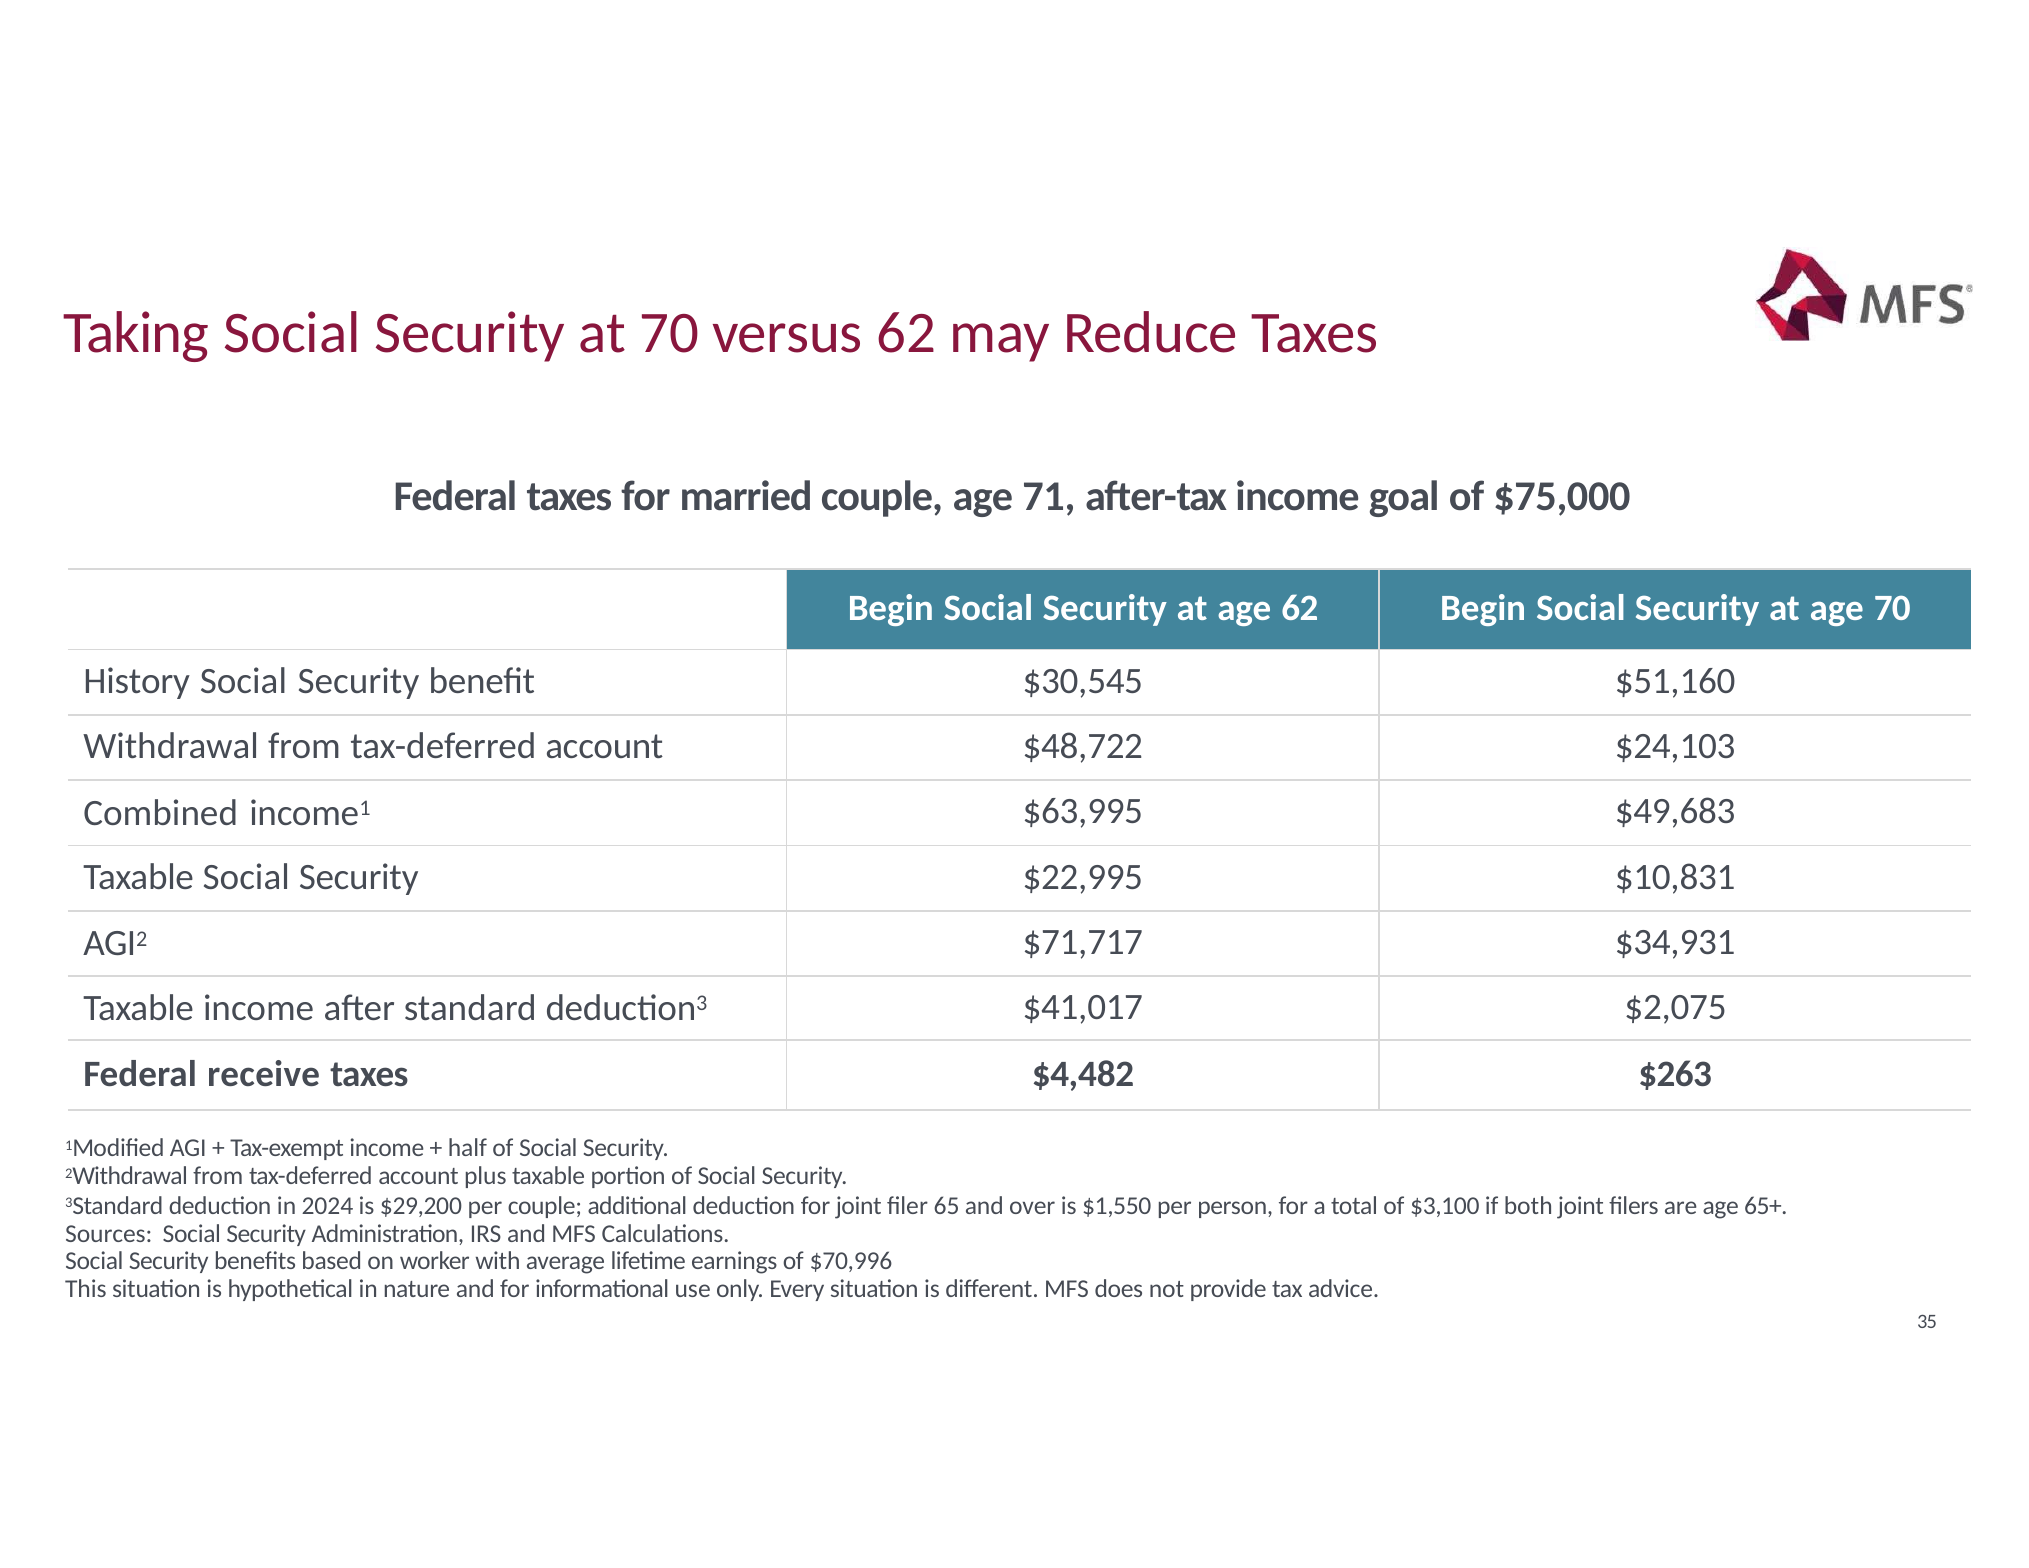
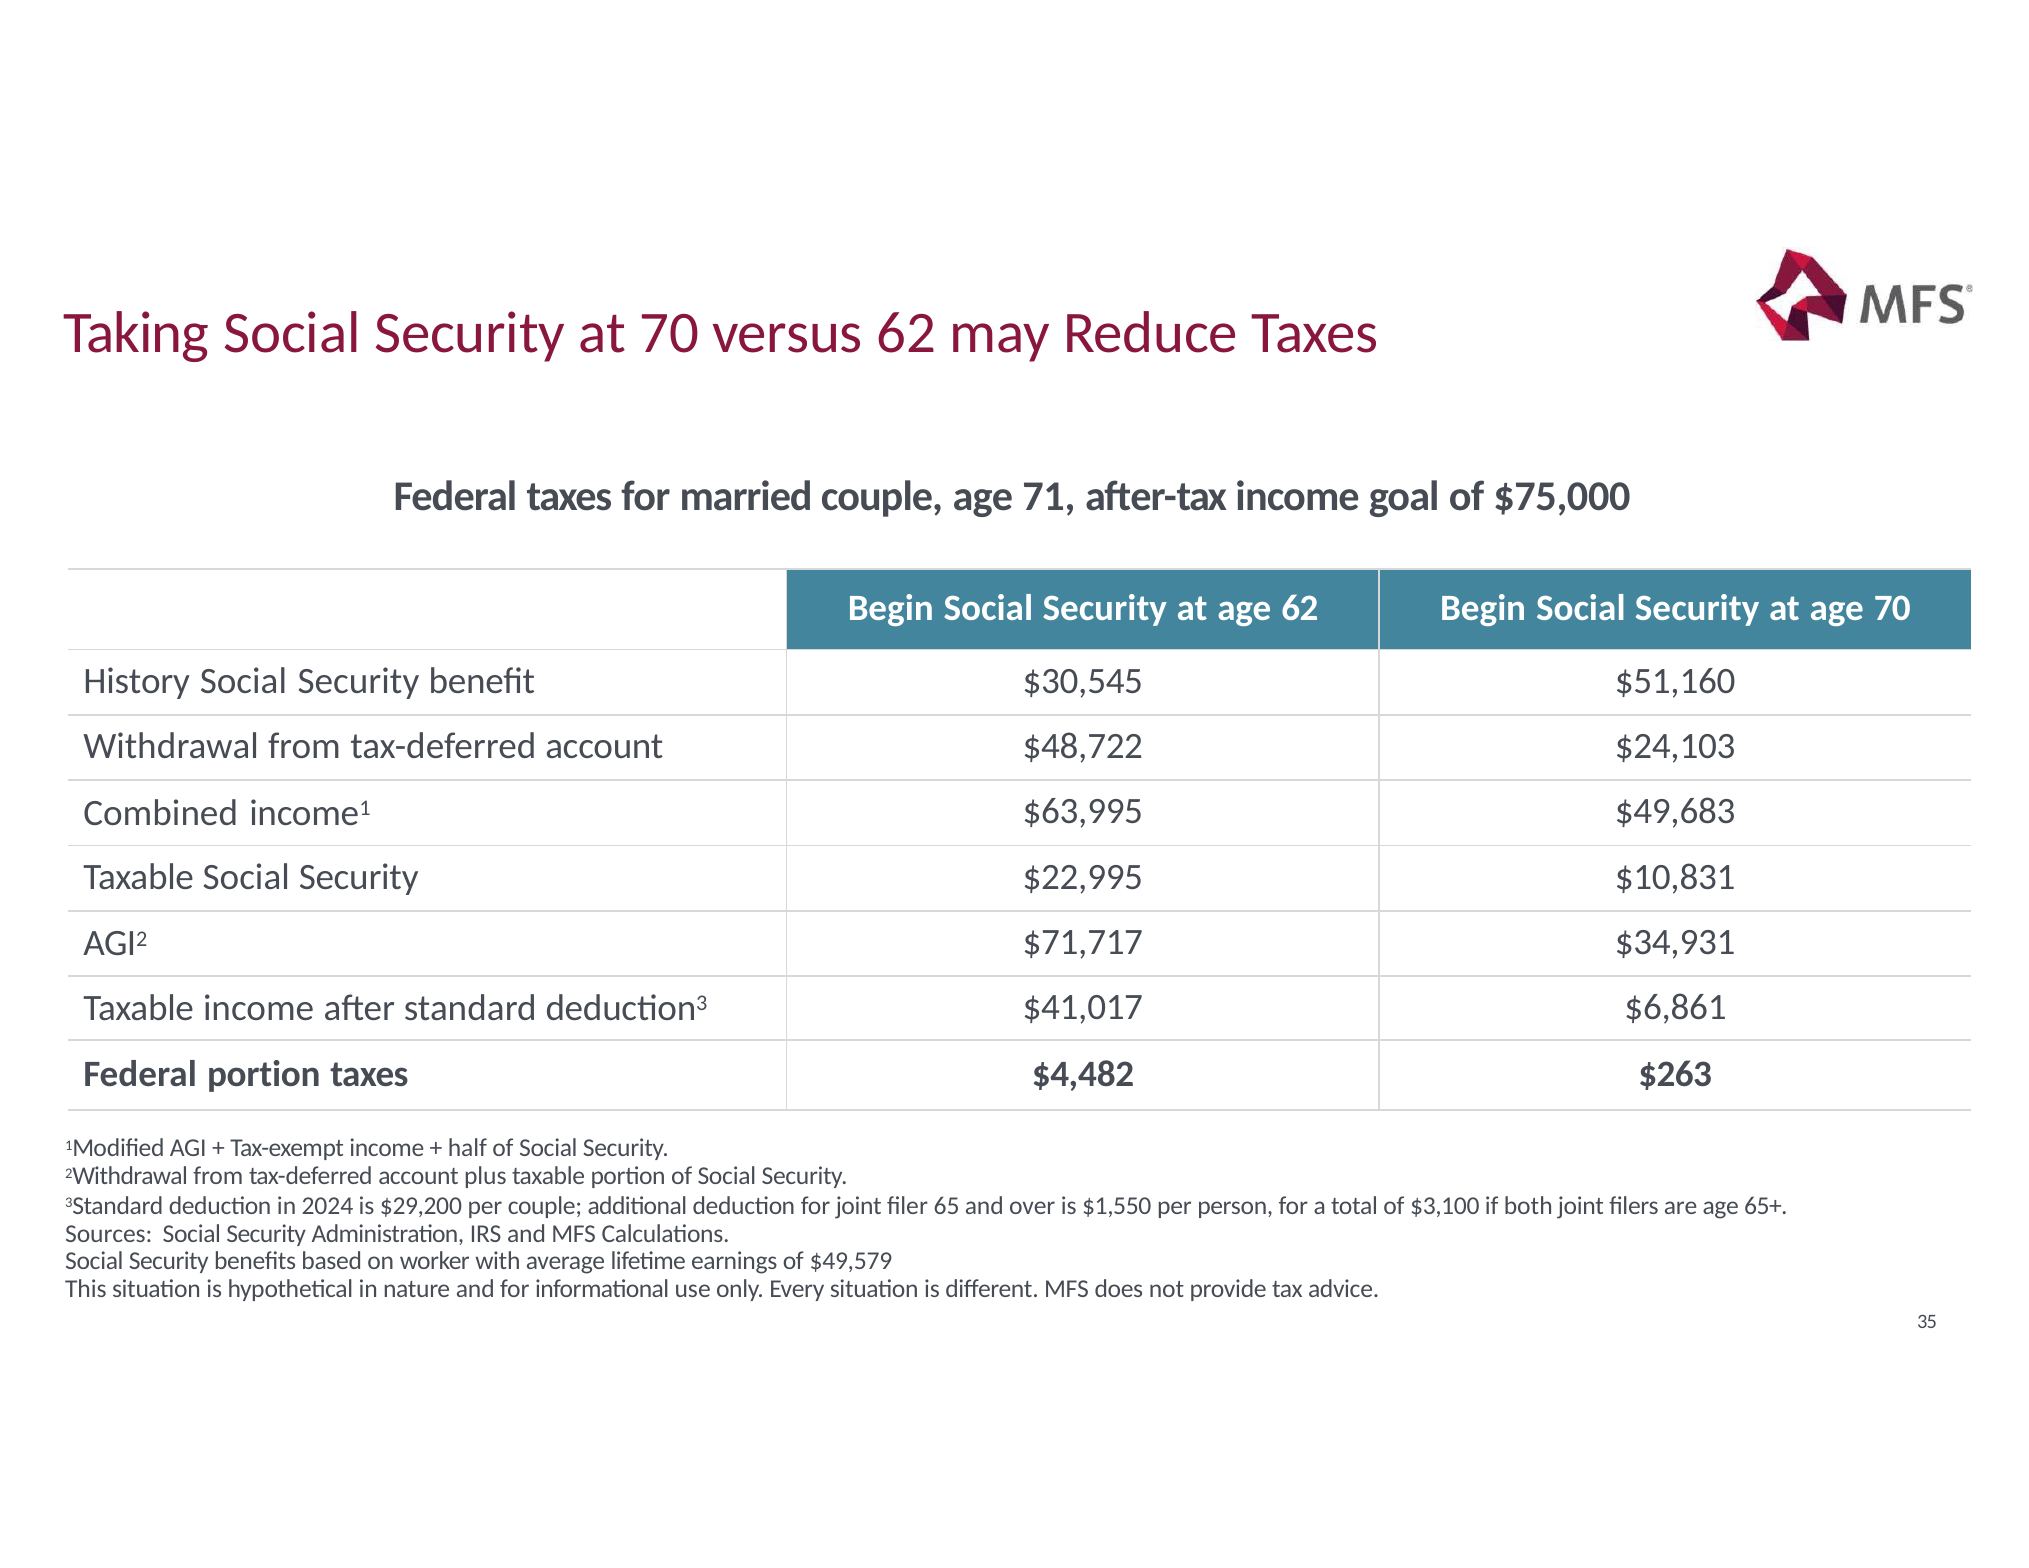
$2,075: $2,075 -> $6,861
Federal receive: receive -> portion
$70,996: $70,996 -> $49,579
